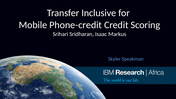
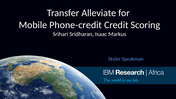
Inclusive: Inclusive -> Alleviate
